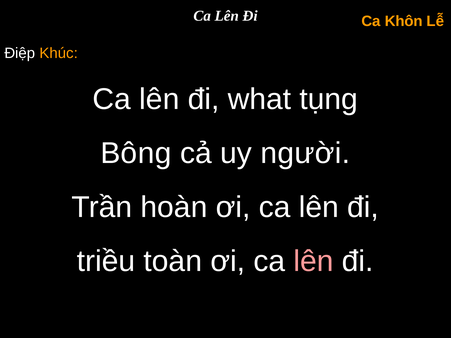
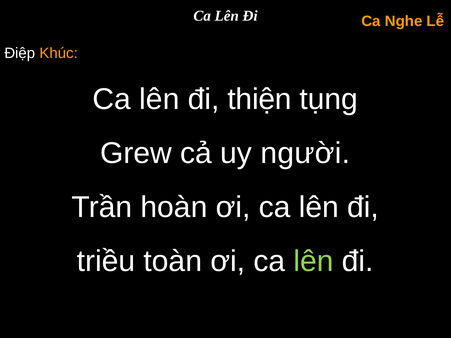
Khôn: Khôn -> Nghe
what: what -> thiện
Bông: Bông -> Grew
lên at (313, 262) colour: pink -> light green
